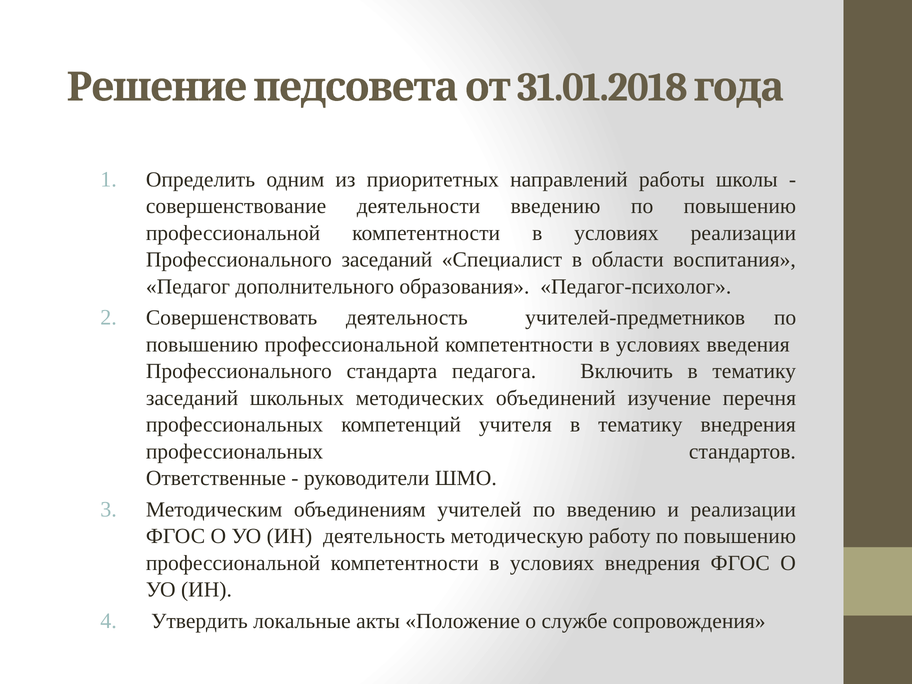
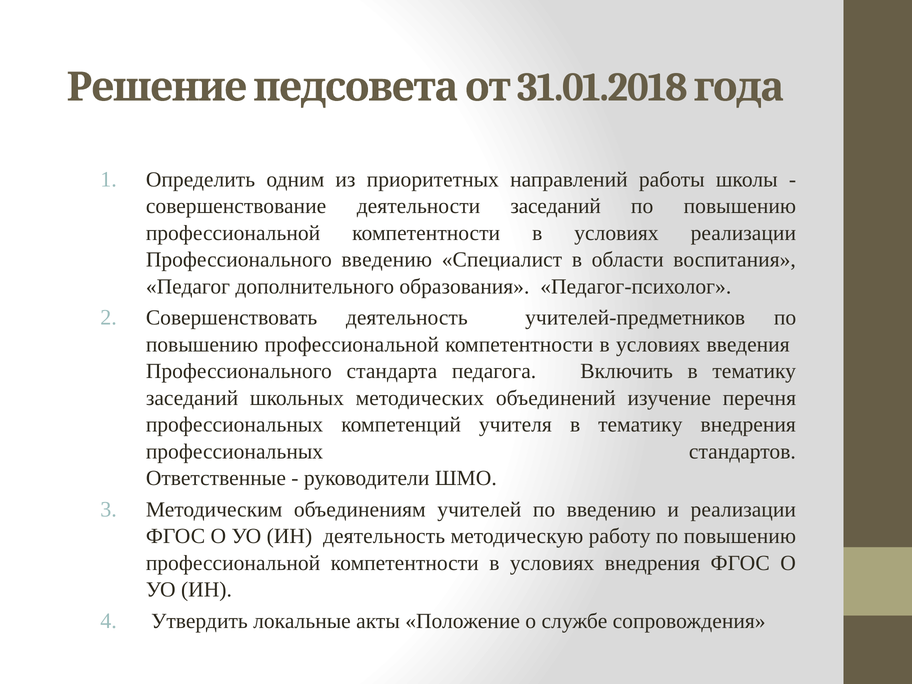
деятельности введению: введению -> заседаний
Профессионального заседаний: заседаний -> введению
